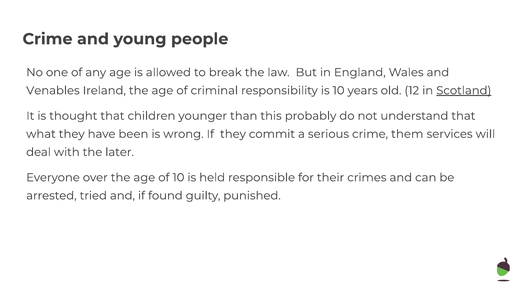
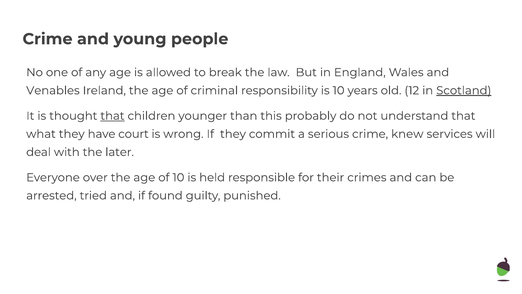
that at (112, 116) underline: none -> present
been: been -> court
them: them -> knew
